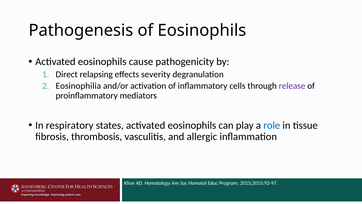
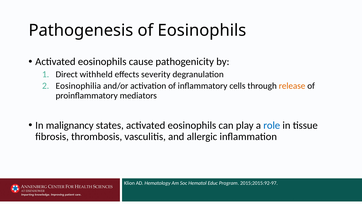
relapsing: relapsing -> withheld
release colour: purple -> orange
respiratory: respiratory -> malignancy
